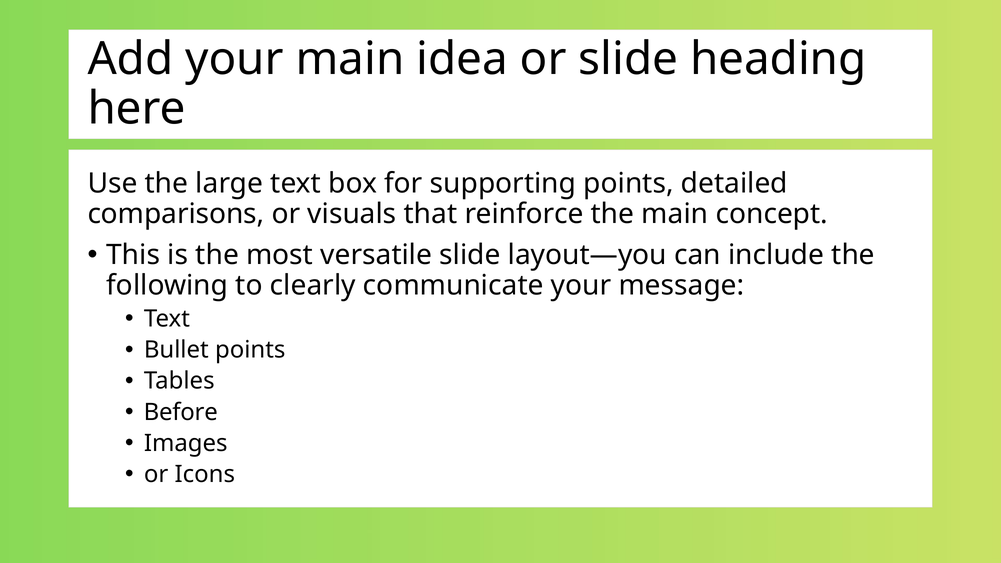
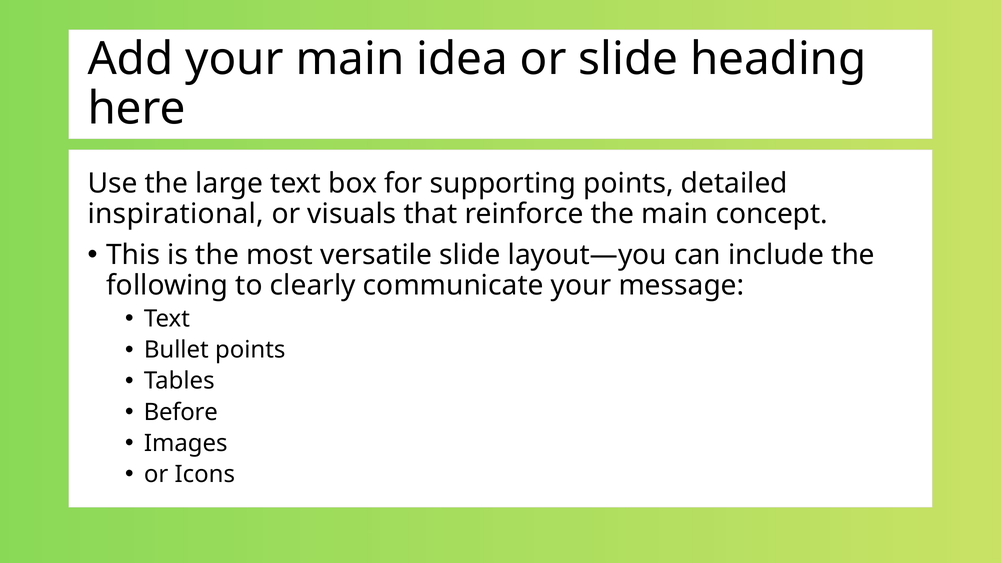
comparisons: comparisons -> inspirational
